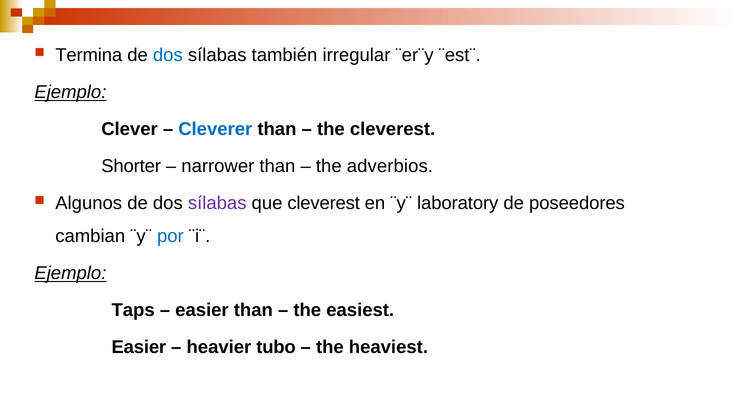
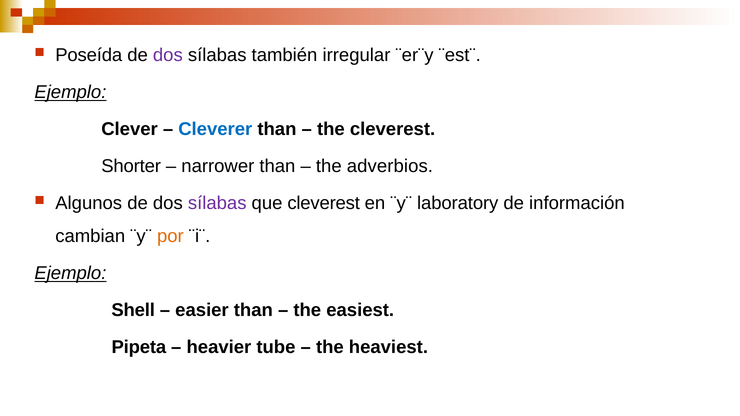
Termina: Termina -> Poseída
dos at (168, 55) colour: blue -> purple
poseedores: poseedores -> información
por colour: blue -> orange
Taps: Taps -> Shell
Easier at (139, 347): Easier -> Pipeta
tubo: tubo -> tube
